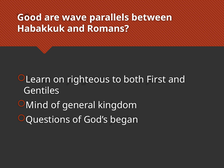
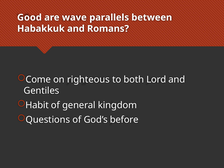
Learn: Learn -> Come
First: First -> Lord
Mind: Mind -> Habit
began: began -> before
